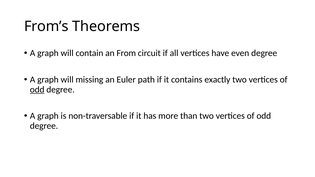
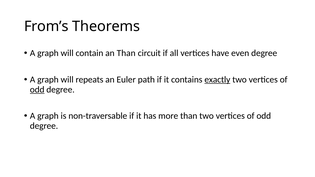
an From: From -> Than
missing: missing -> repeats
exactly underline: none -> present
